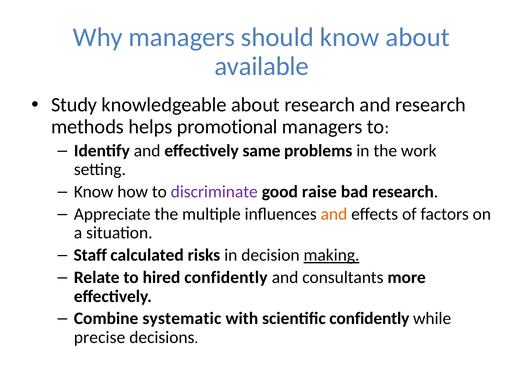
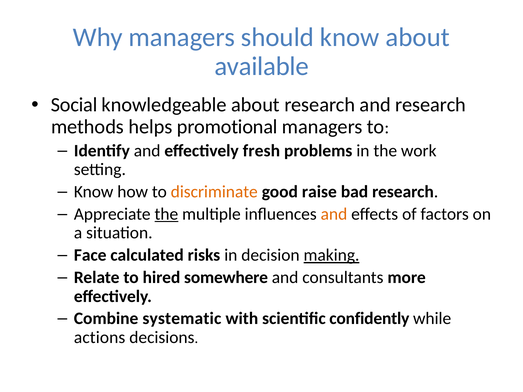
Study: Study -> Social
same: same -> fresh
discriminate colour: purple -> orange
the at (166, 214) underline: none -> present
Staff: Staff -> Face
hired confidently: confidently -> somewhere
precise: precise -> actions
